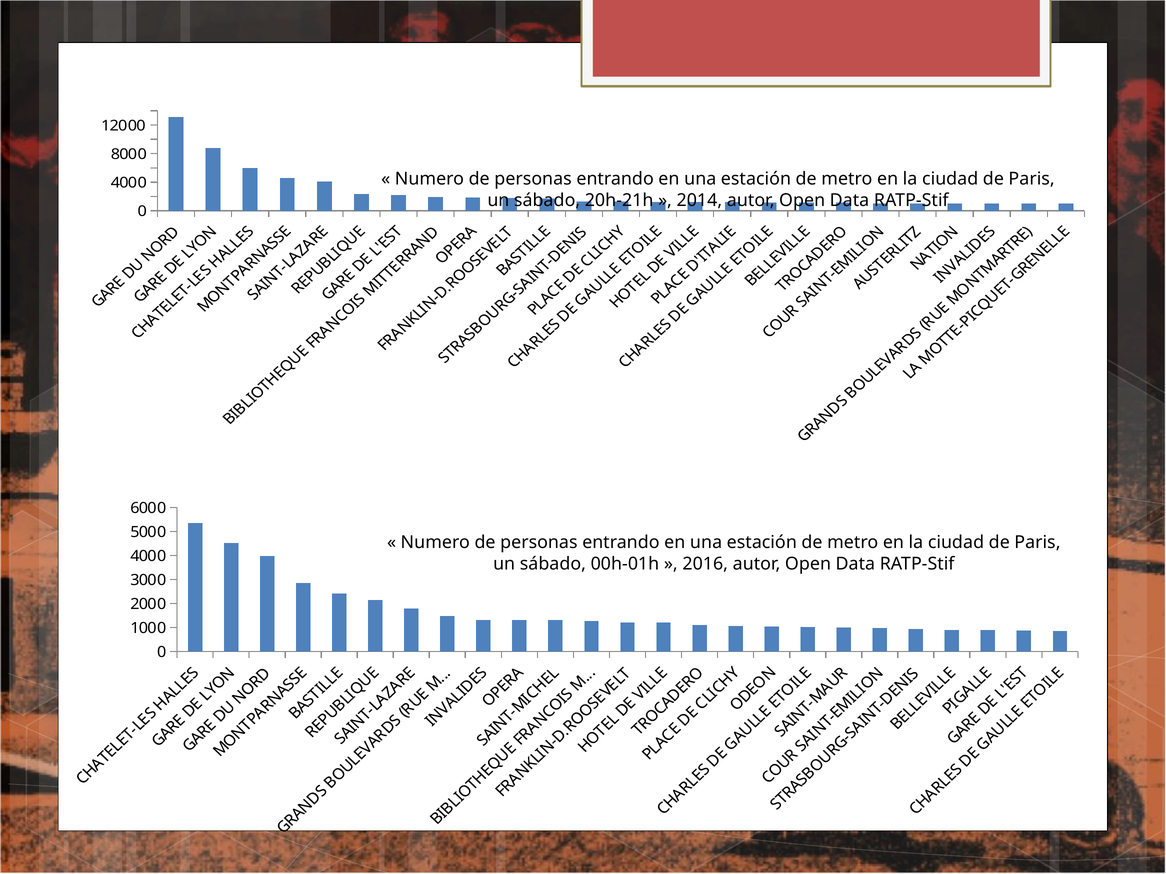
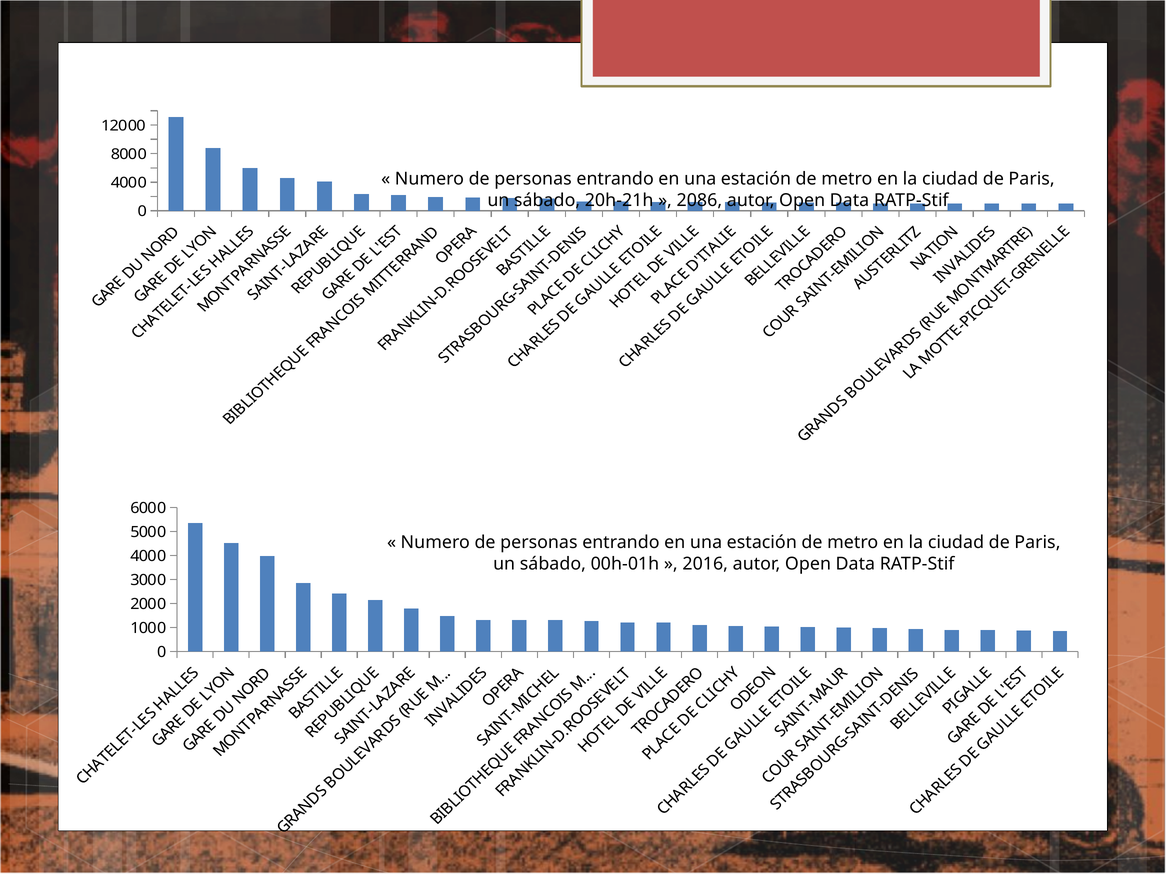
2014: 2014 -> 2086
